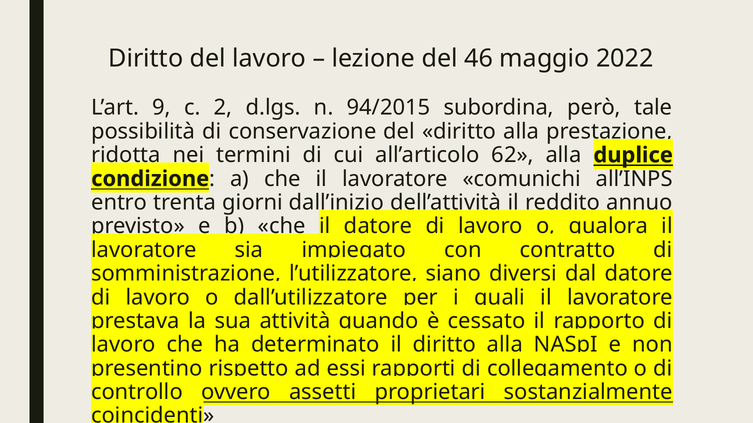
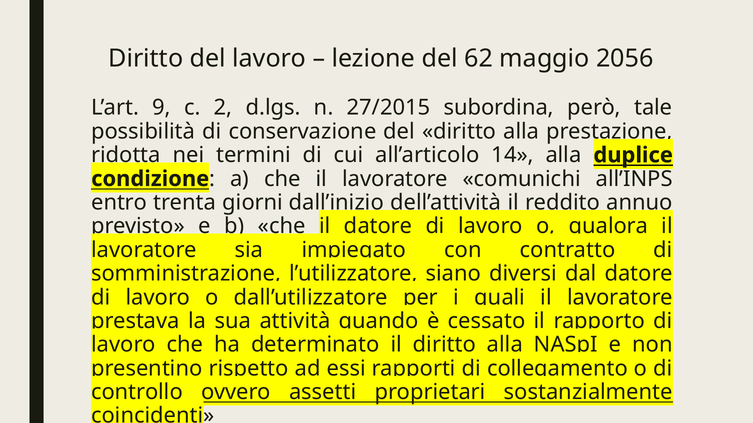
46: 46 -> 62
2022: 2022 -> 2056
94/2015: 94/2015 -> 27/2015
62: 62 -> 14
